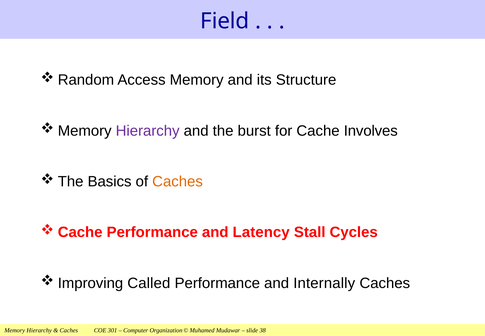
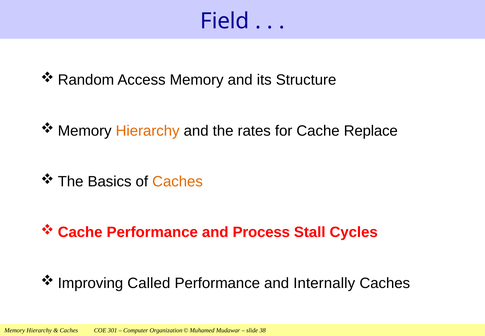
Hierarchy at (148, 131) colour: purple -> orange
burst: burst -> rates
Involves: Involves -> Replace
Latency: Latency -> Process
